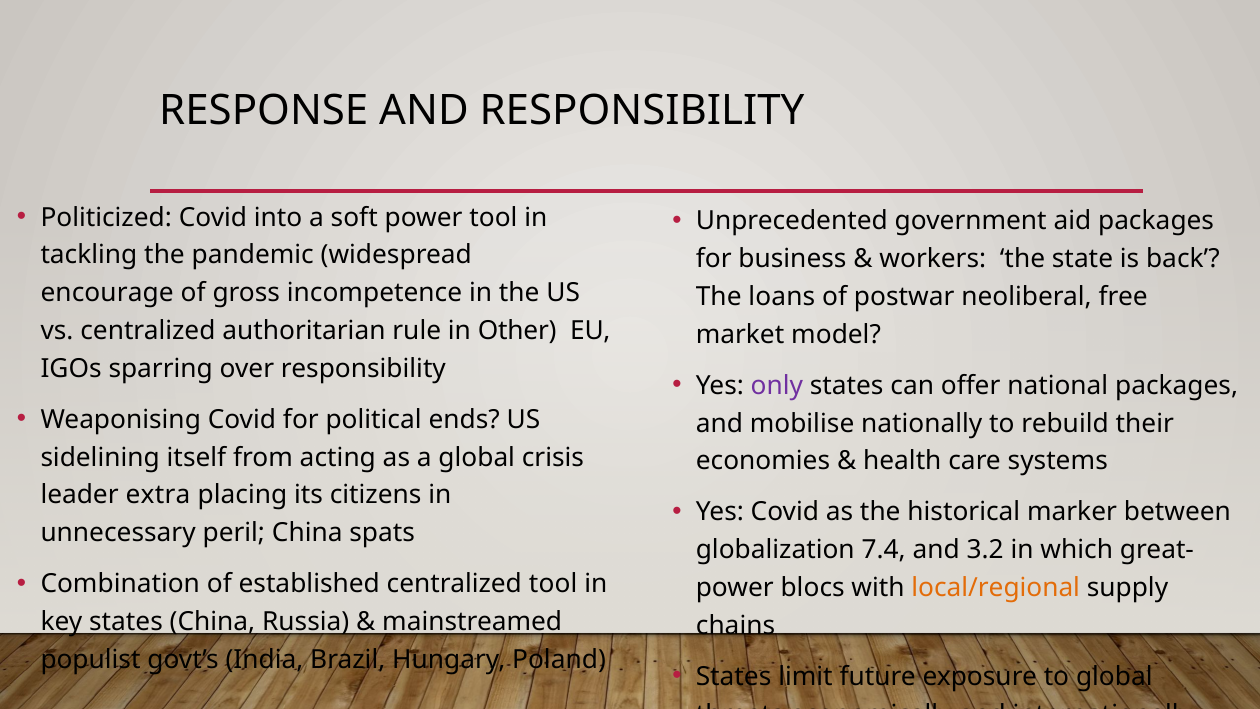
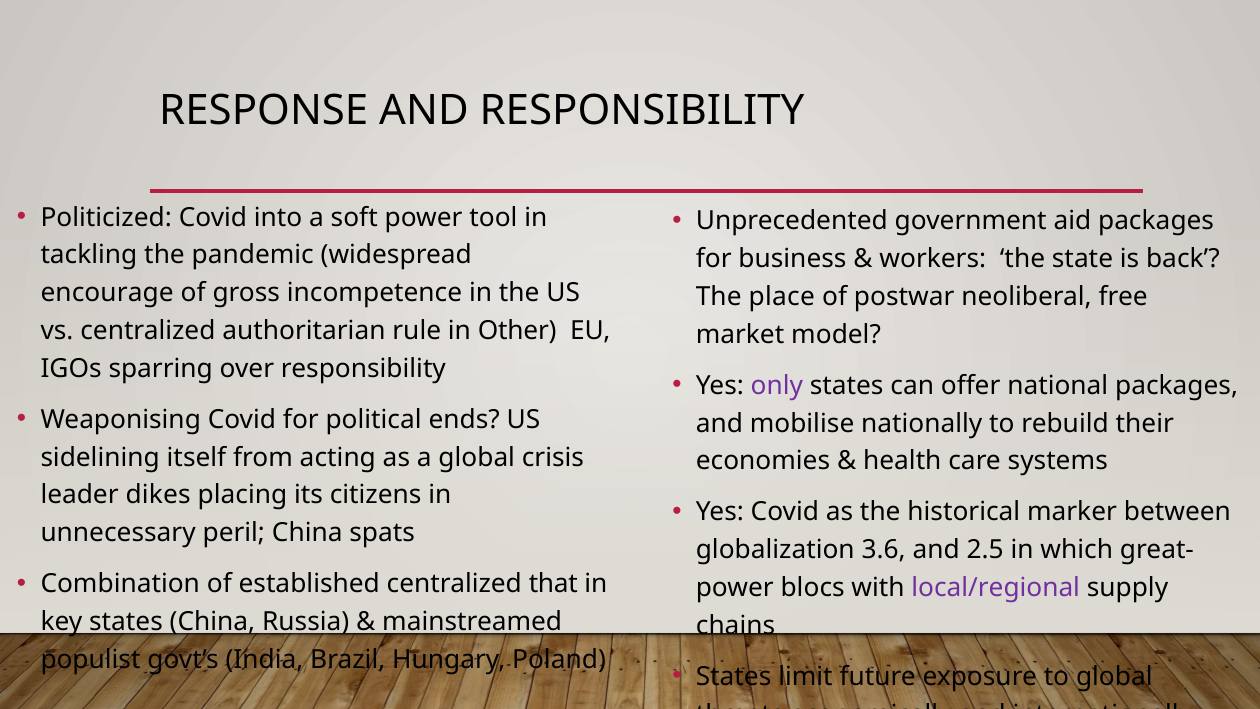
loans: loans -> place
extra: extra -> dikes
7.4: 7.4 -> 3.6
3.2: 3.2 -> 2.5
centralized tool: tool -> that
local/regional colour: orange -> purple
